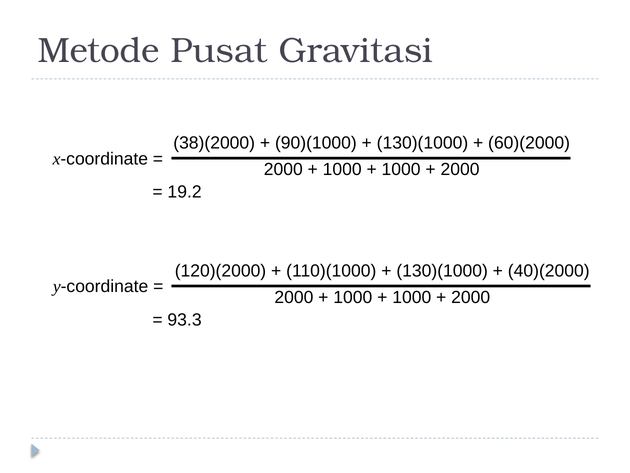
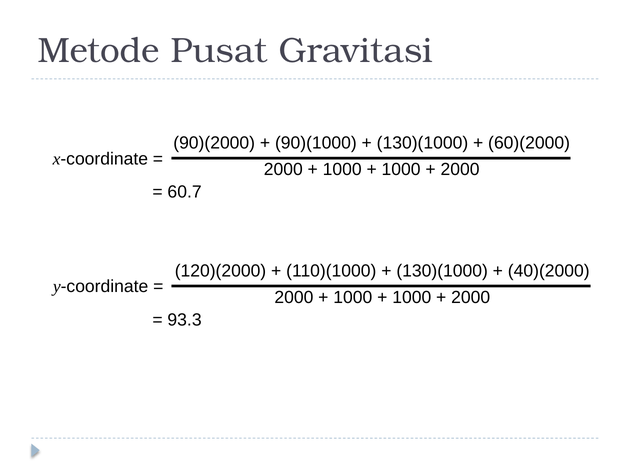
38)(2000: 38)(2000 -> 90)(2000
19.2: 19.2 -> 60.7
